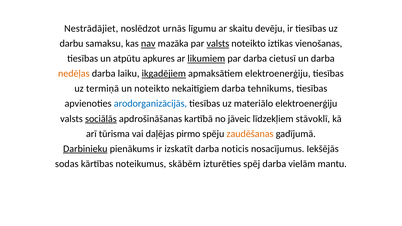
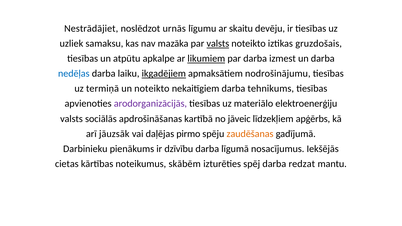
darbu: darbu -> uzliek
nav underline: present -> none
vienošanas: vienošanas -> gruzdošais
apkures: apkures -> apkalpe
cietusī: cietusī -> izmest
nedēļas colour: orange -> blue
apmaksātiem elektroenerģiju: elektroenerģiju -> nodrošinājumu
arodorganizācijās colour: blue -> purple
sociālās underline: present -> none
stāvoklī: stāvoklī -> apģērbs
tūrisma: tūrisma -> jāuzsāk
Darbinieku underline: present -> none
izskatīt: izskatīt -> dzīvību
noticis: noticis -> līgumā
sodas: sodas -> cietas
vielām: vielām -> redzat
